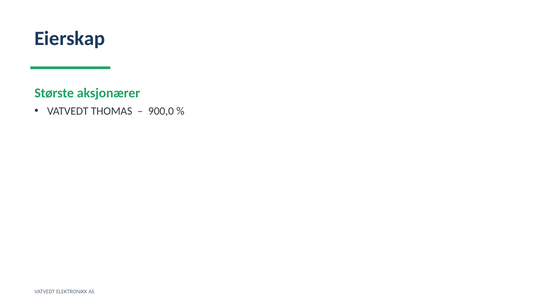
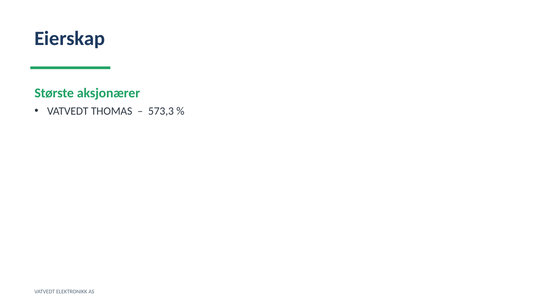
900,0: 900,0 -> 573,3
